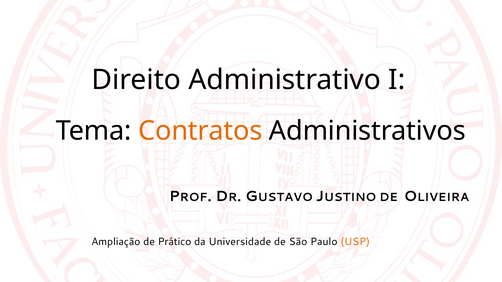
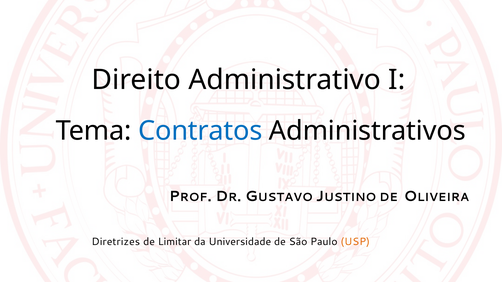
Contratos colour: orange -> blue
Ampliação: Ampliação -> Diretrizes
Prático: Prático -> Limitar
